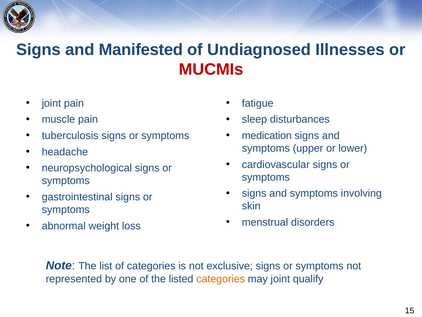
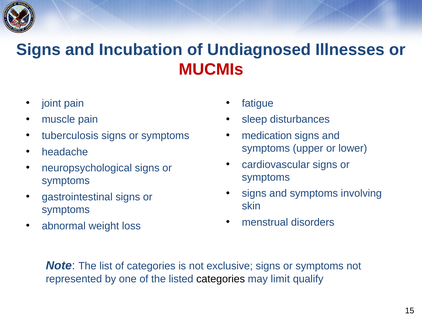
Manifested: Manifested -> Incubation
categories at (221, 278) colour: orange -> black
may joint: joint -> limit
